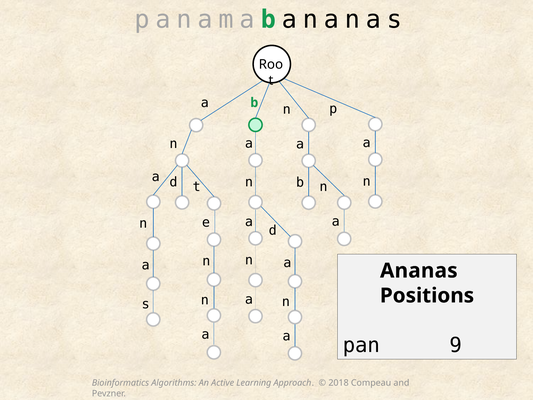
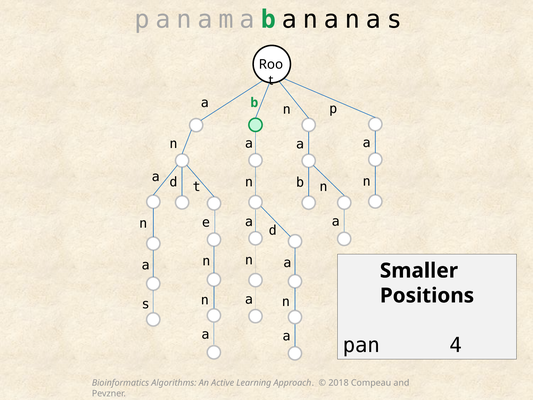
Ananas: Ananas -> Smaller
9: 9 -> 4
